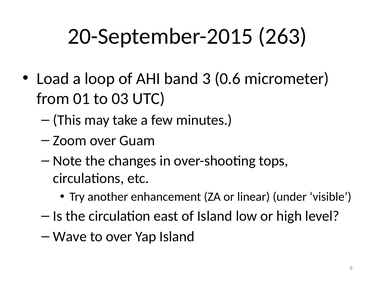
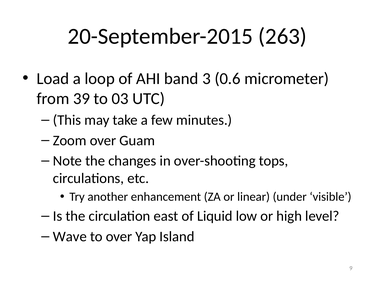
01: 01 -> 39
of Island: Island -> Liquid
